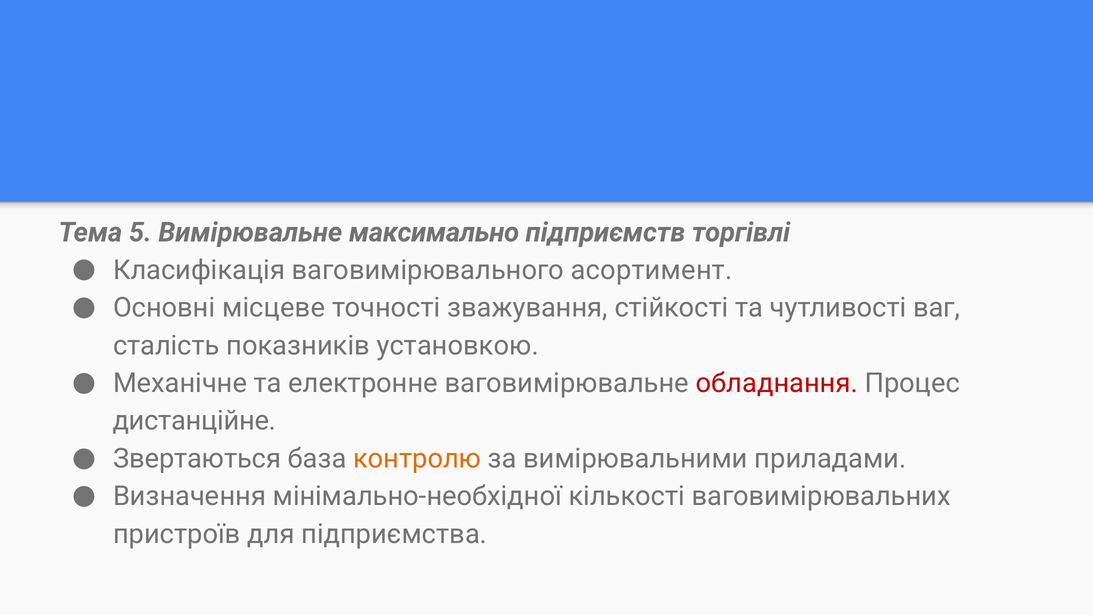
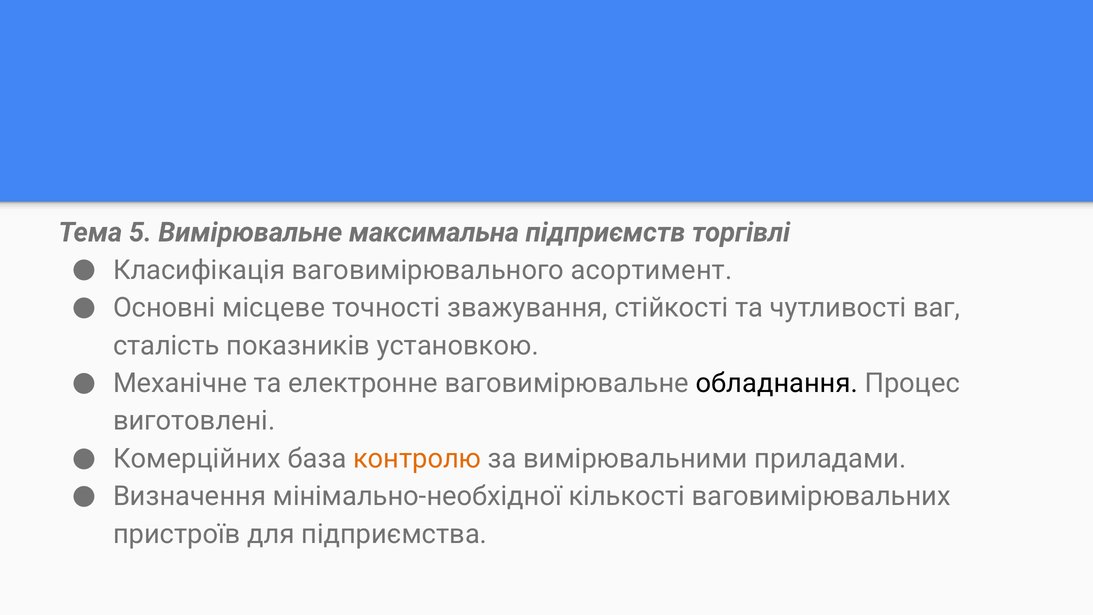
максимально: максимально -> максимальна
обладнання colour: red -> black
дистанційне: дистанційне -> виготовлені
Звертаються: Звертаються -> Комерційних
